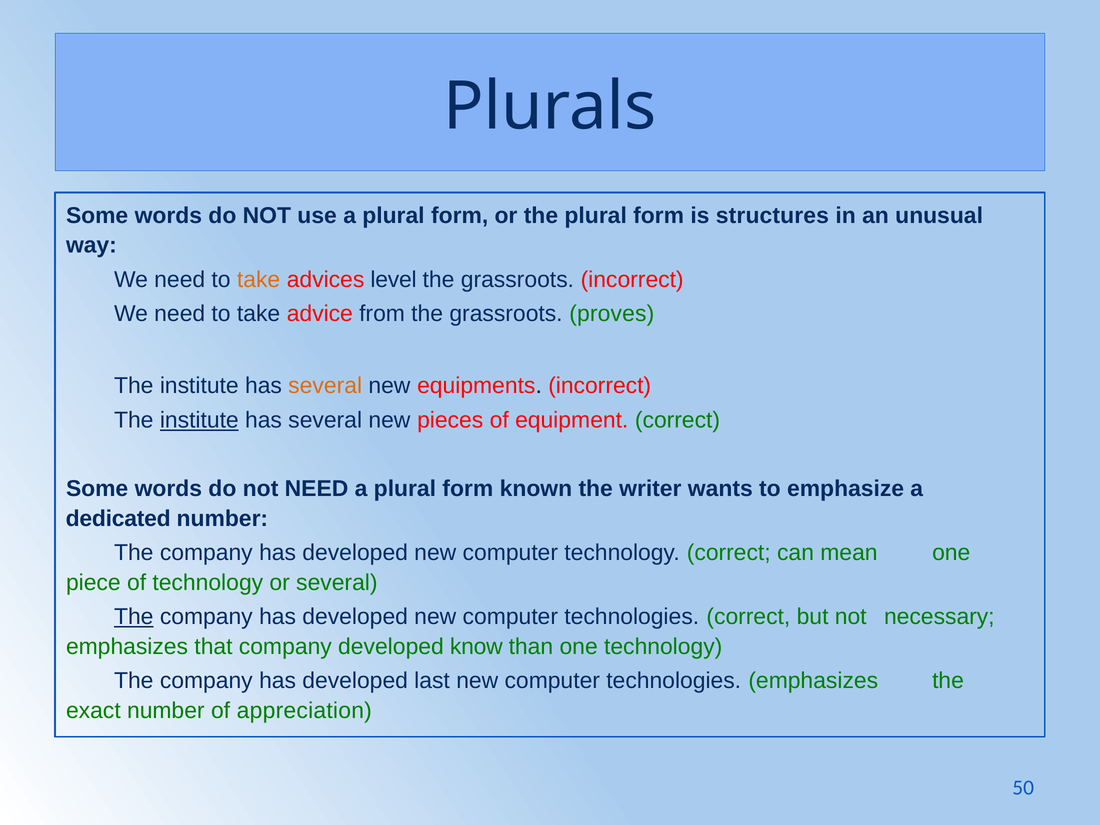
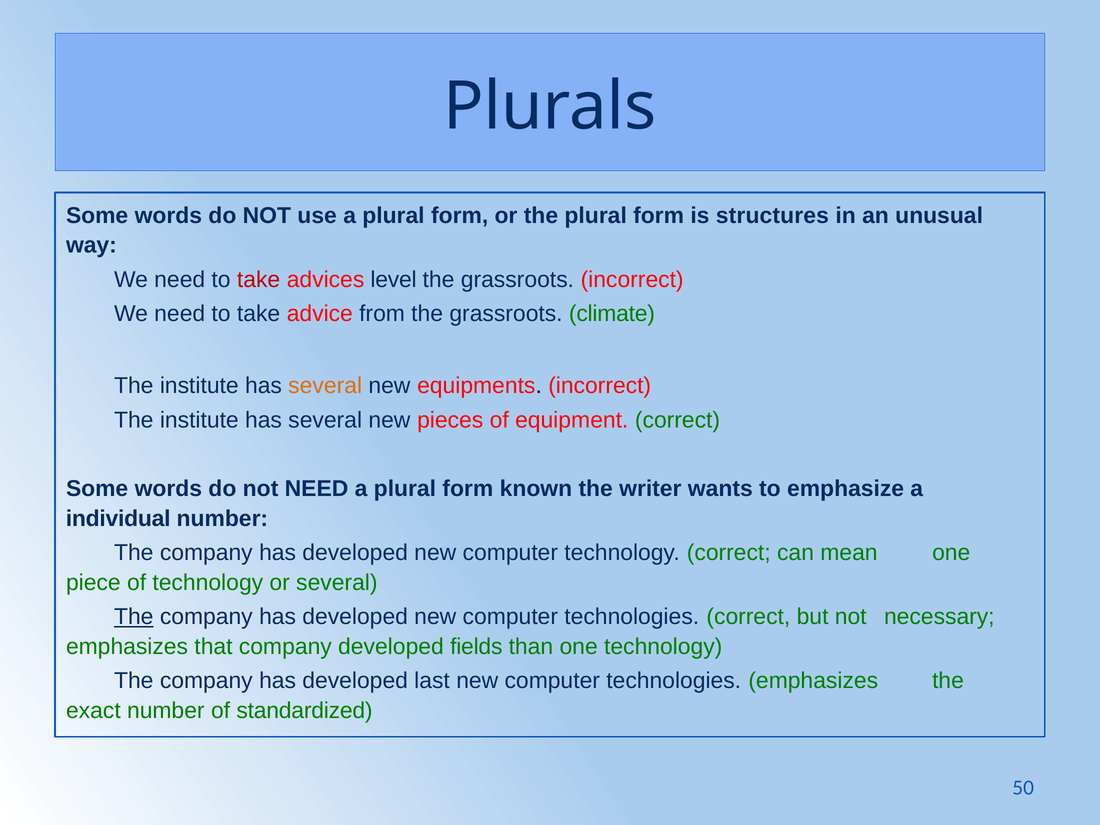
take at (259, 280) colour: orange -> red
proves: proves -> climate
institute at (199, 420) underline: present -> none
dedicated: dedicated -> individual
know: know -> fields
appreciation: appreciation -> standardized
